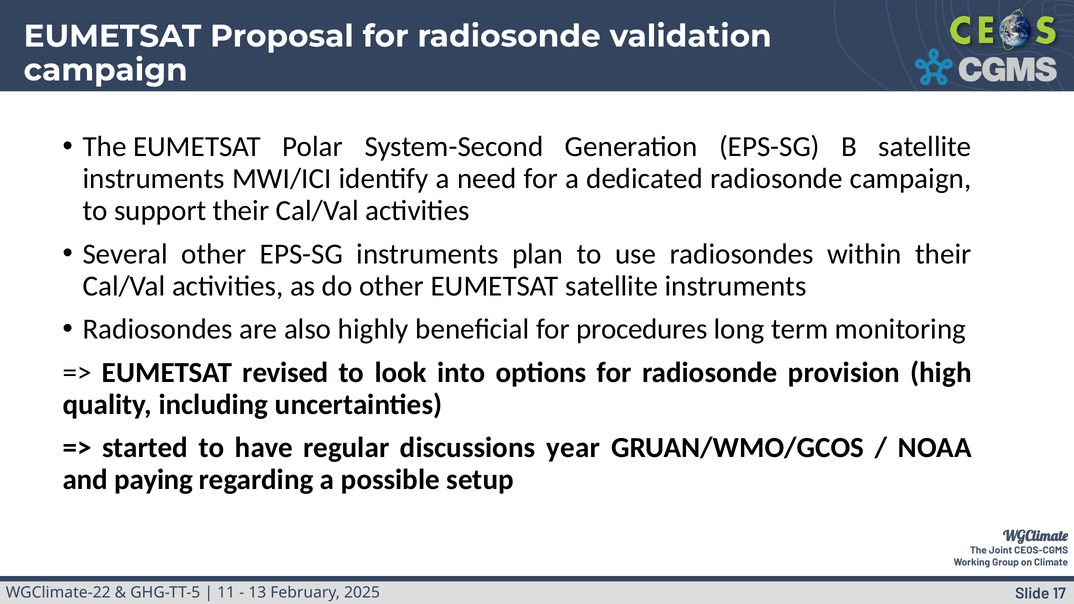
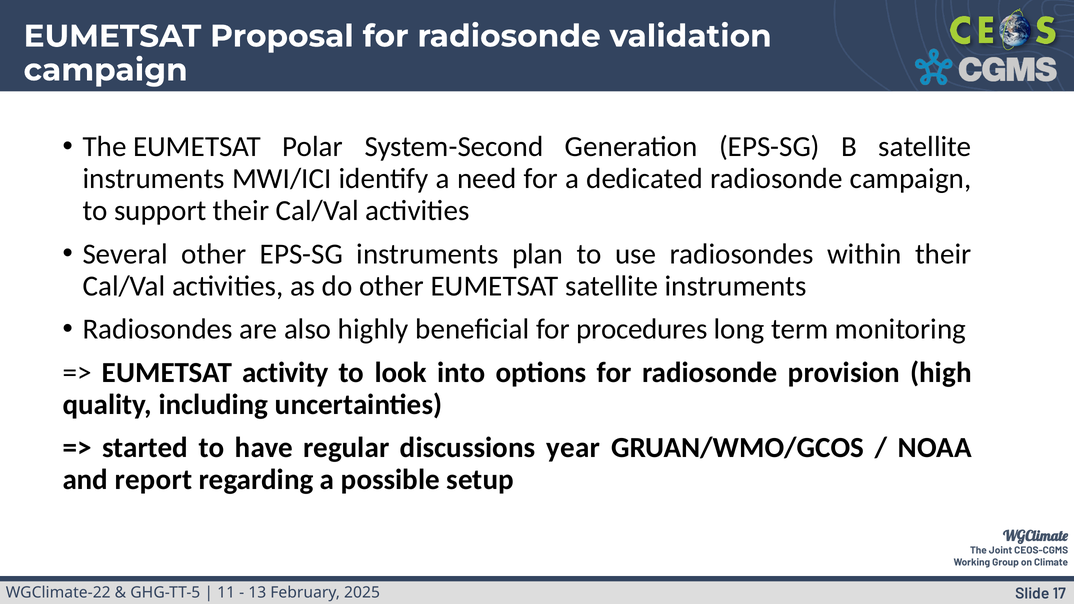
revised: revised -> activity
paying: paying -> report
